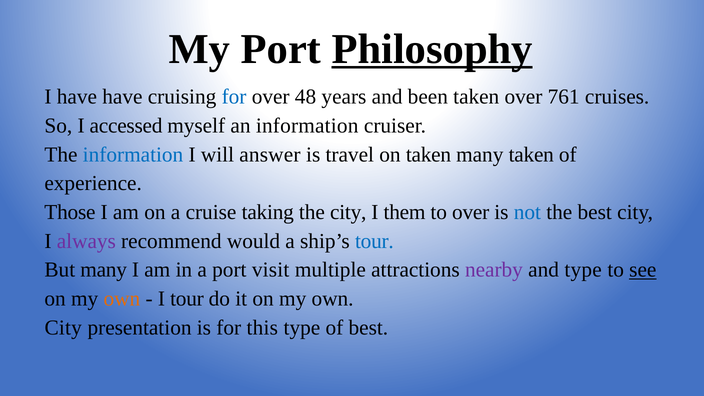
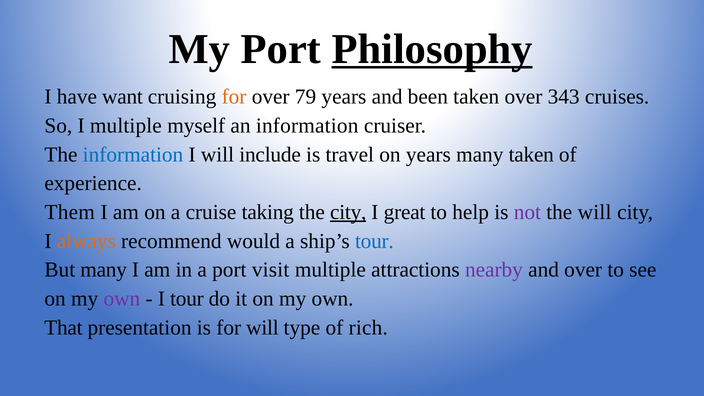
have have: have -> want
for at (234, 97) colour: blue -> orange
48: 48 -> 79
761: 761 -> 343
I accessed: accessed -> multiple
answer: answer -> include
on taken: taken -> years
Those: Those -> Them
city at (348, 212) underline: none -> present
them: them -> great
to over: over -> help
not colour: blue -> purple
the best: best -> will
always colour: purple -> orange
and type: type -> over
see underline: present -> none
own at (122, 299) colour: orange -> purple
City at (63, 328): City -> That
for this: this -> will
of best: best -> rich
